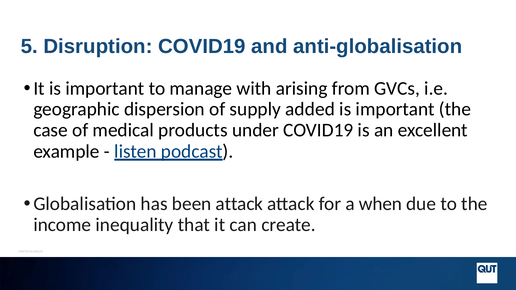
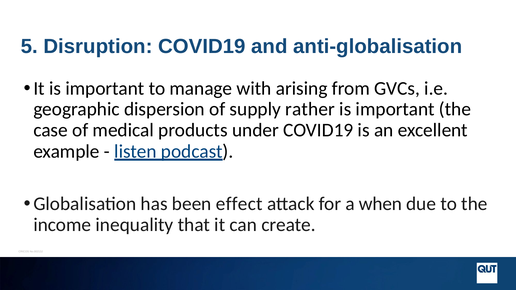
added: added -> rather
been attack: attack -> effect
